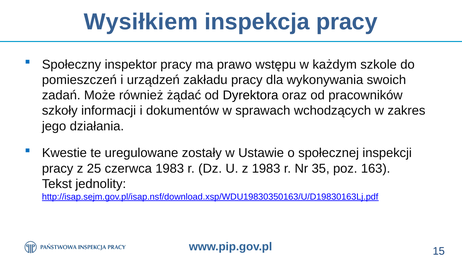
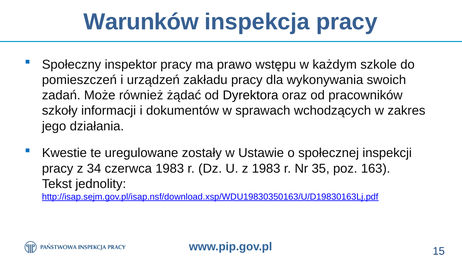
Wysiłkiem: Wysiłkiem -> Warunków
25: 25 -> 34
